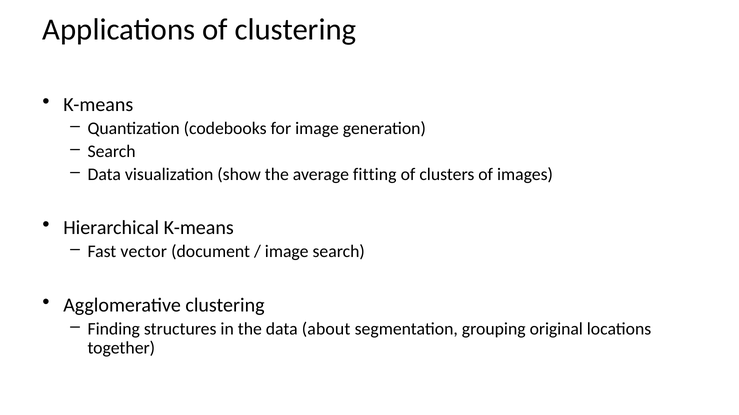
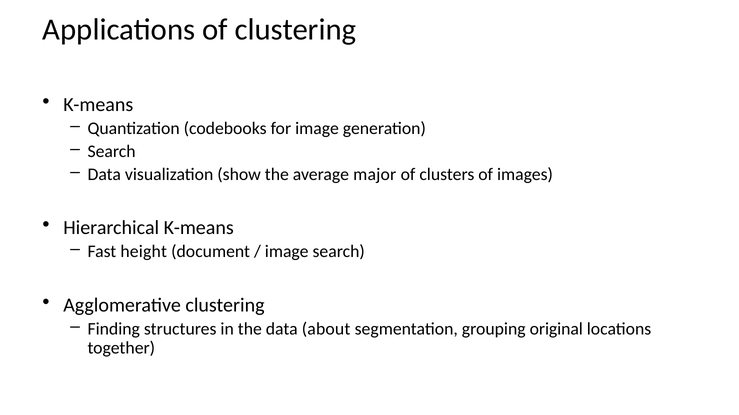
fitting: fitting -> major
vector: vector -> height
